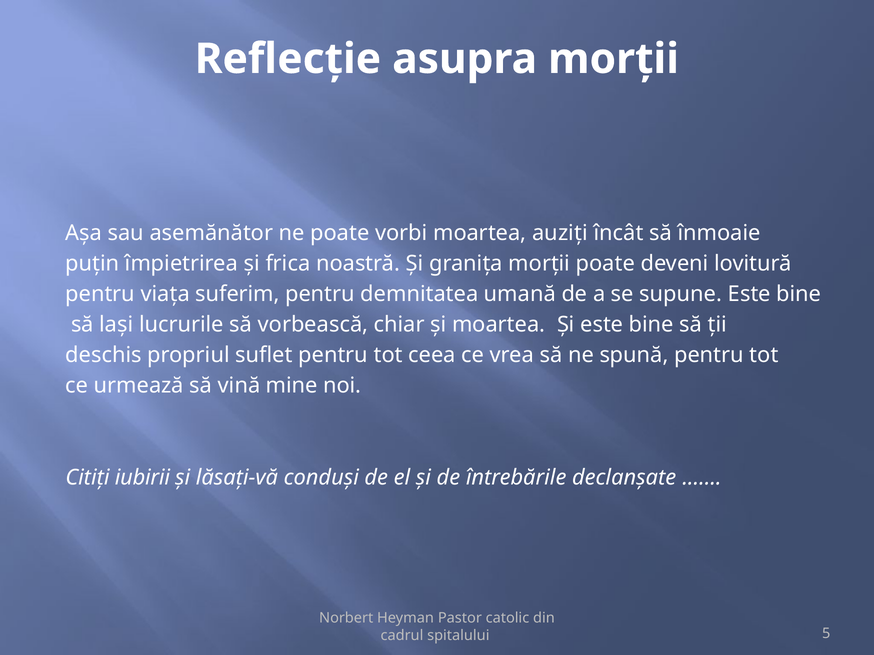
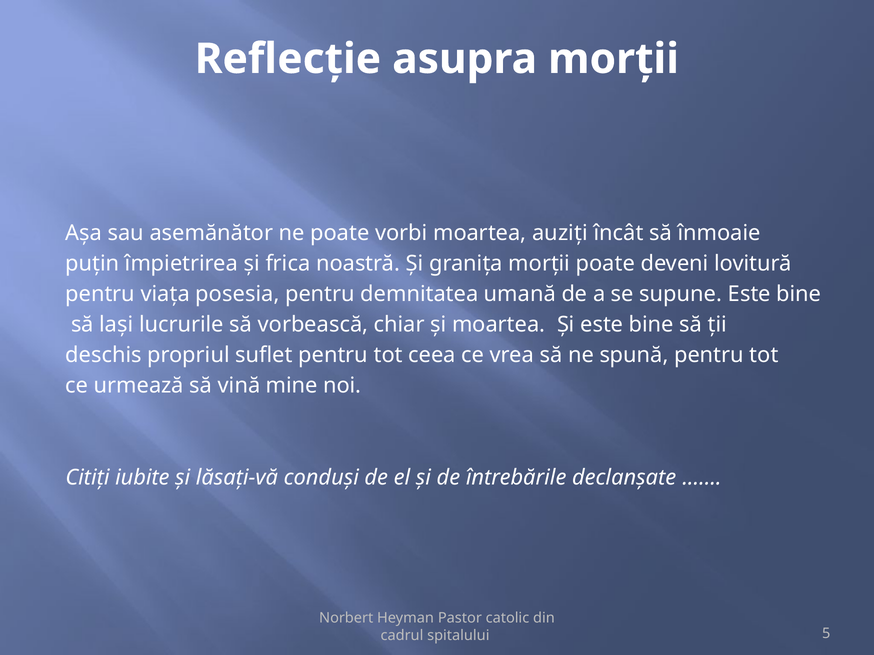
suferim: suferim -> posesia
iubirii: iubirii -> iubite
